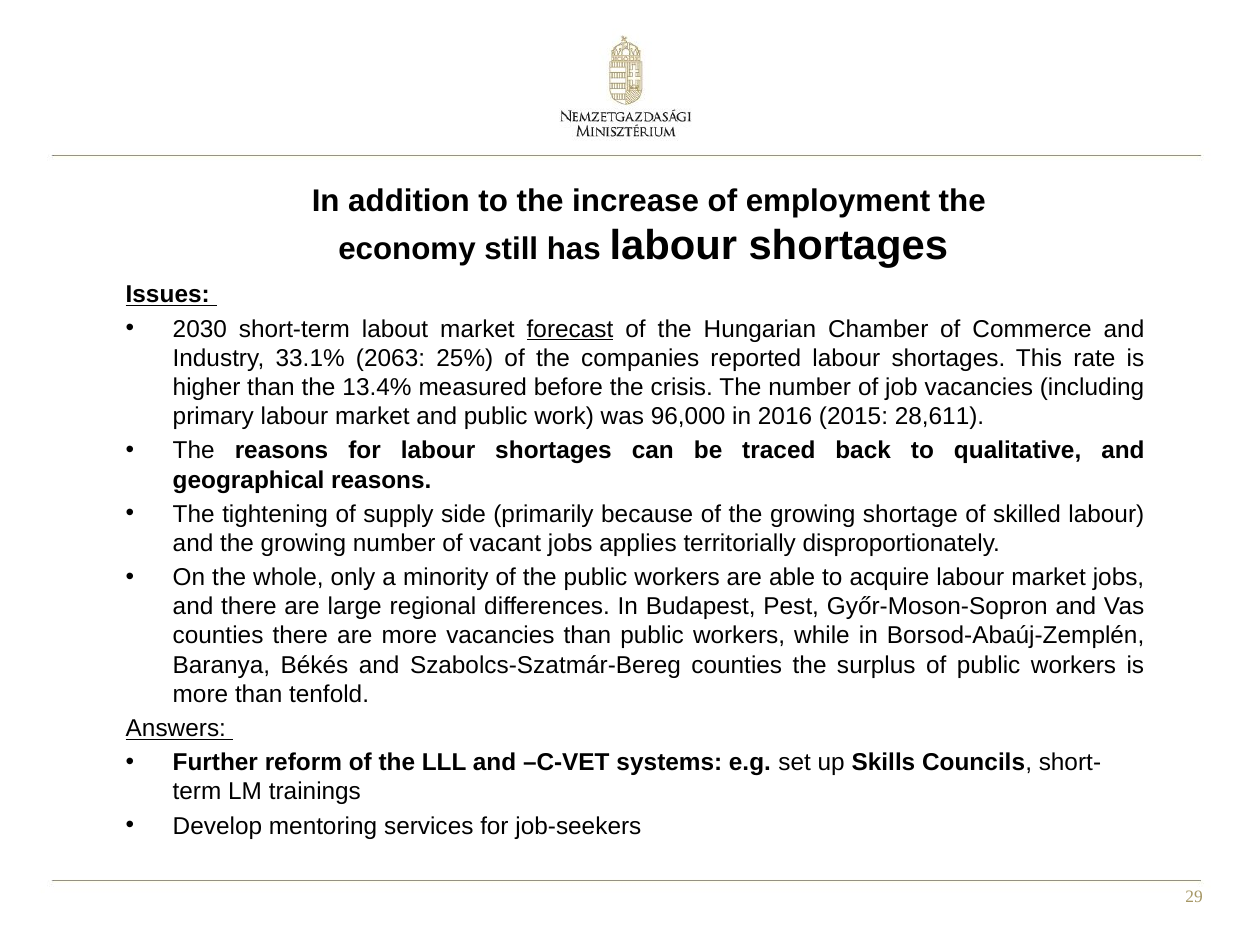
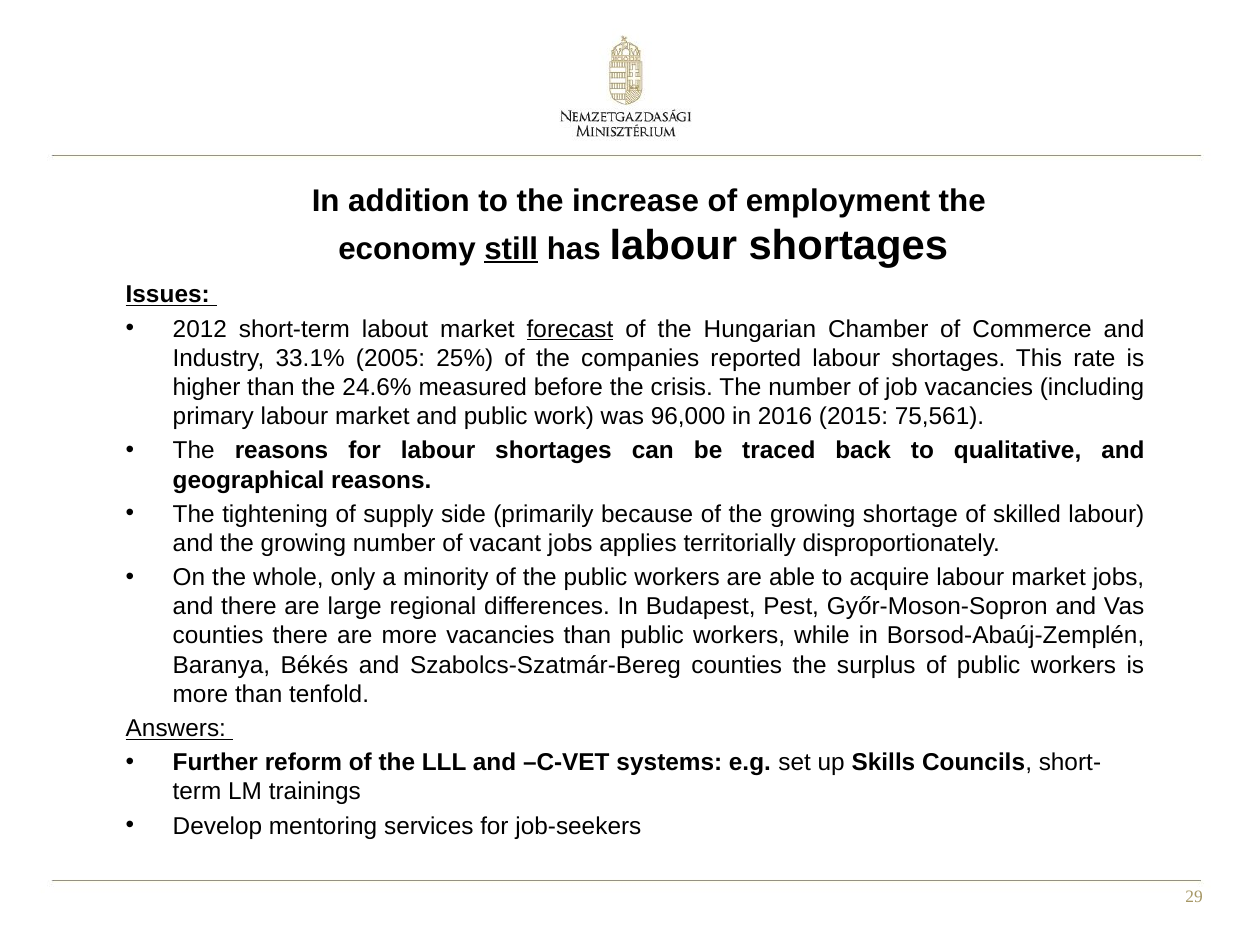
still underline: none -> present
2030: 2030 -> 2012
2063: 2063 -> 2005
13.4%: 13.4% -> 24.6%
28,611: 28,611 -> 75,561
